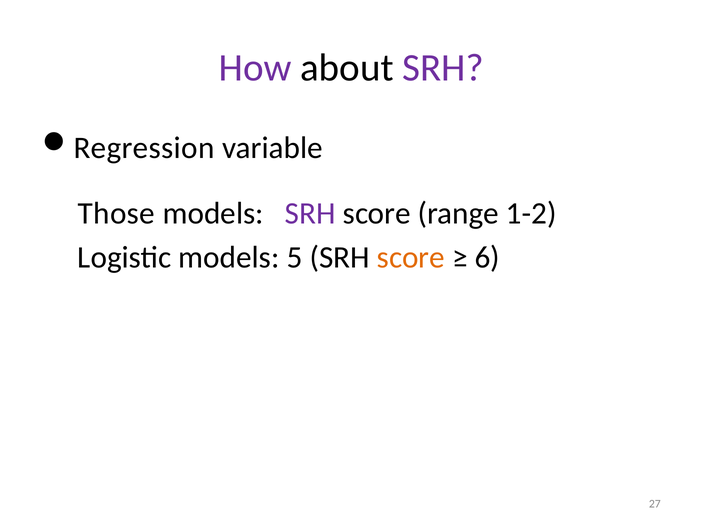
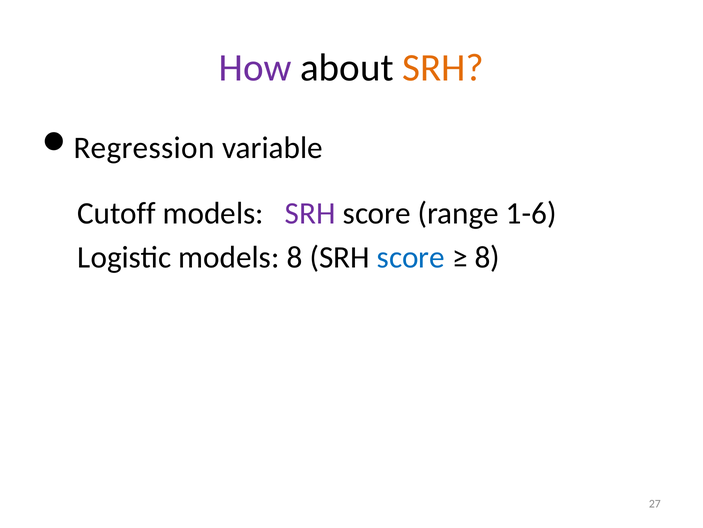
SRH at (443, 68) colour: purple -> orange
Those: Those -> Cutoff
1-2: 1-2 -> 1-6
models 5: 5 -> 8
score at (411, 257) colour: orange -> blue
6 at (487, 257): 6 -> 8
